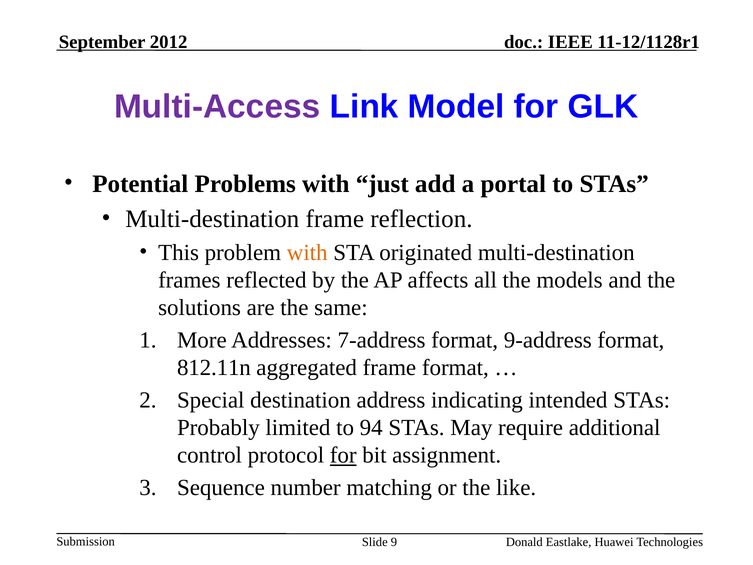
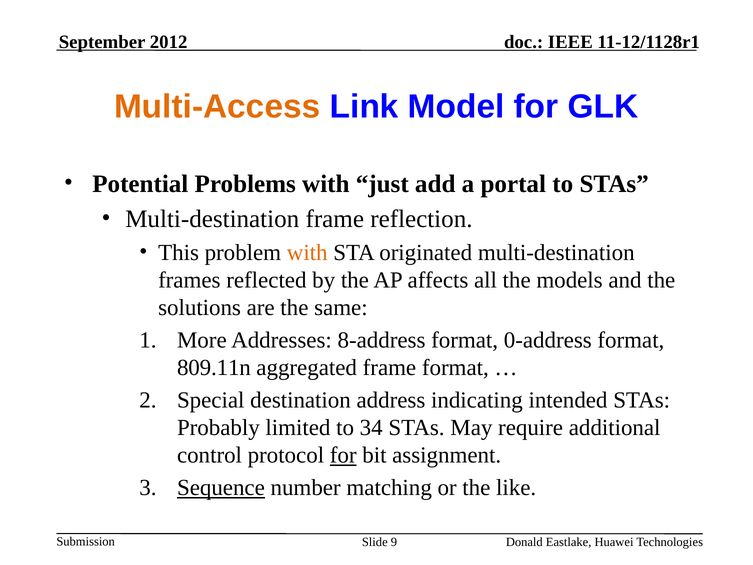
Multi-Access colour: purple -> orange
7-address: 7-address -> 8-address
9-address: 9-address -> 0-address
812.11n: 812.11n -> 809.11n
94: 94 -> 34
Sequence underline: none -> present
